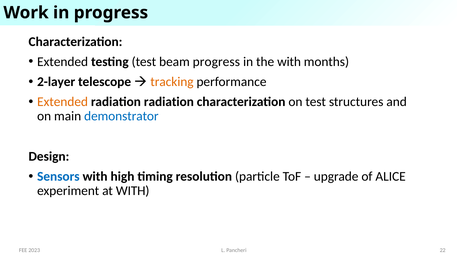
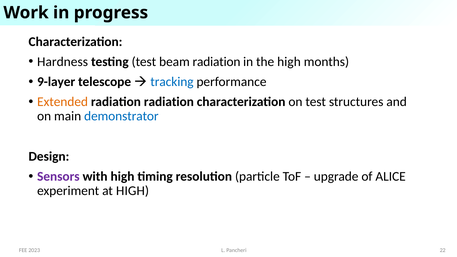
Extended at (63, 62): Extended -> Hardness
beam progress: progress -> radiation
the with: with -> high
2-layer: 2-layer -> 9-layer
tracking colour: orange -> blue
Sensors colour: blue -> purple
at WITH: WITH -> HIGH
